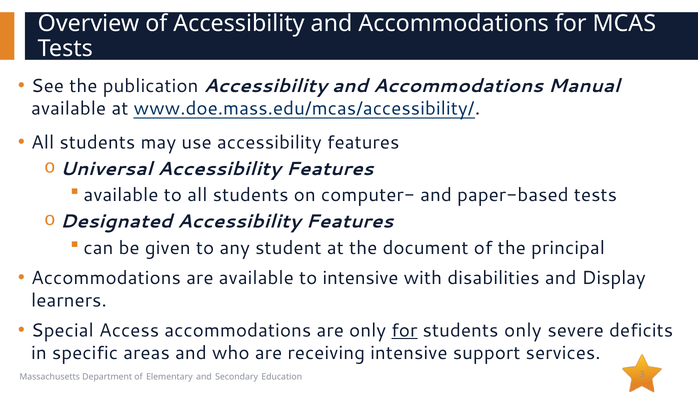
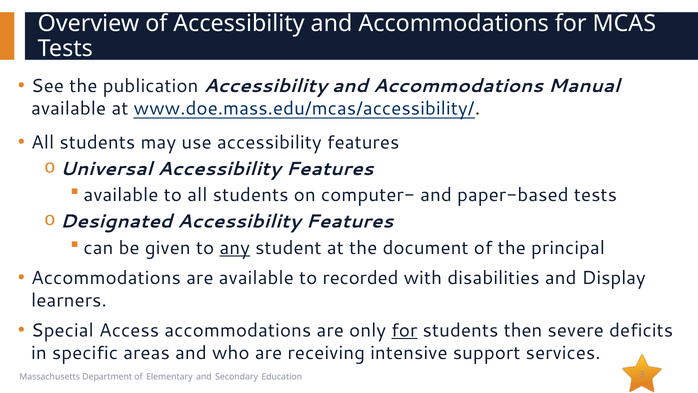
any underline: none -> present
to intensive: intensive -> recorded
students only: only -> then
